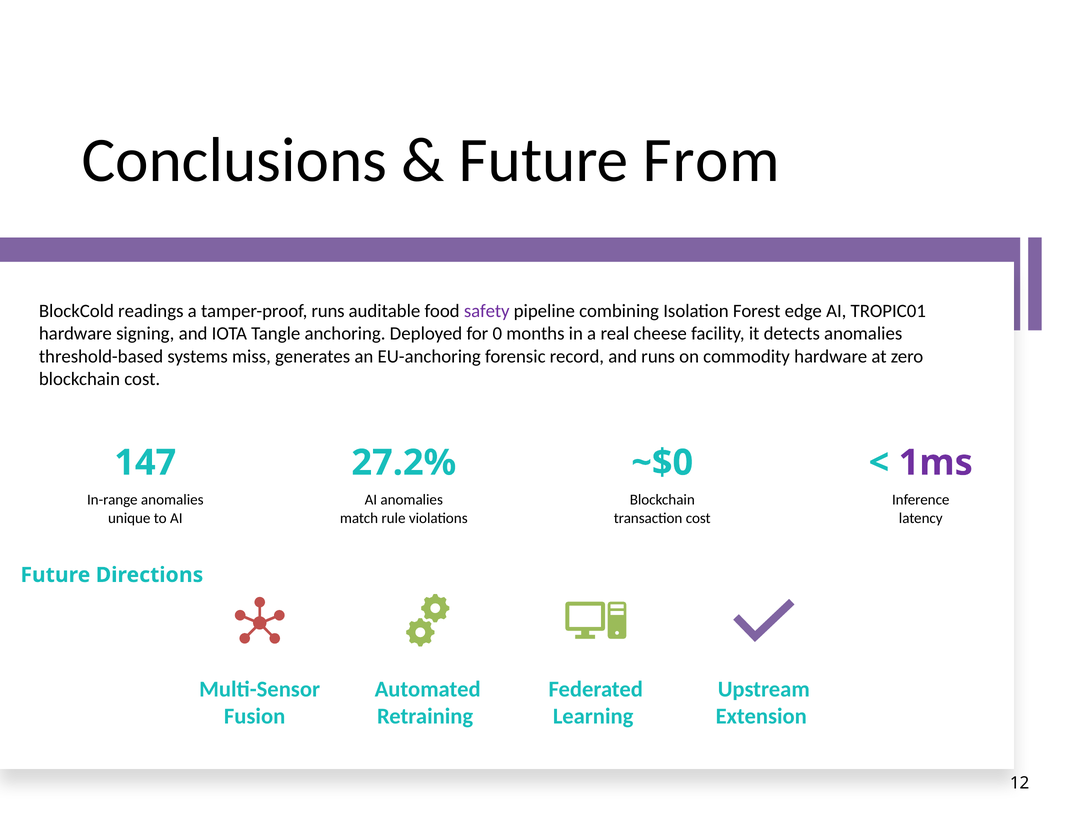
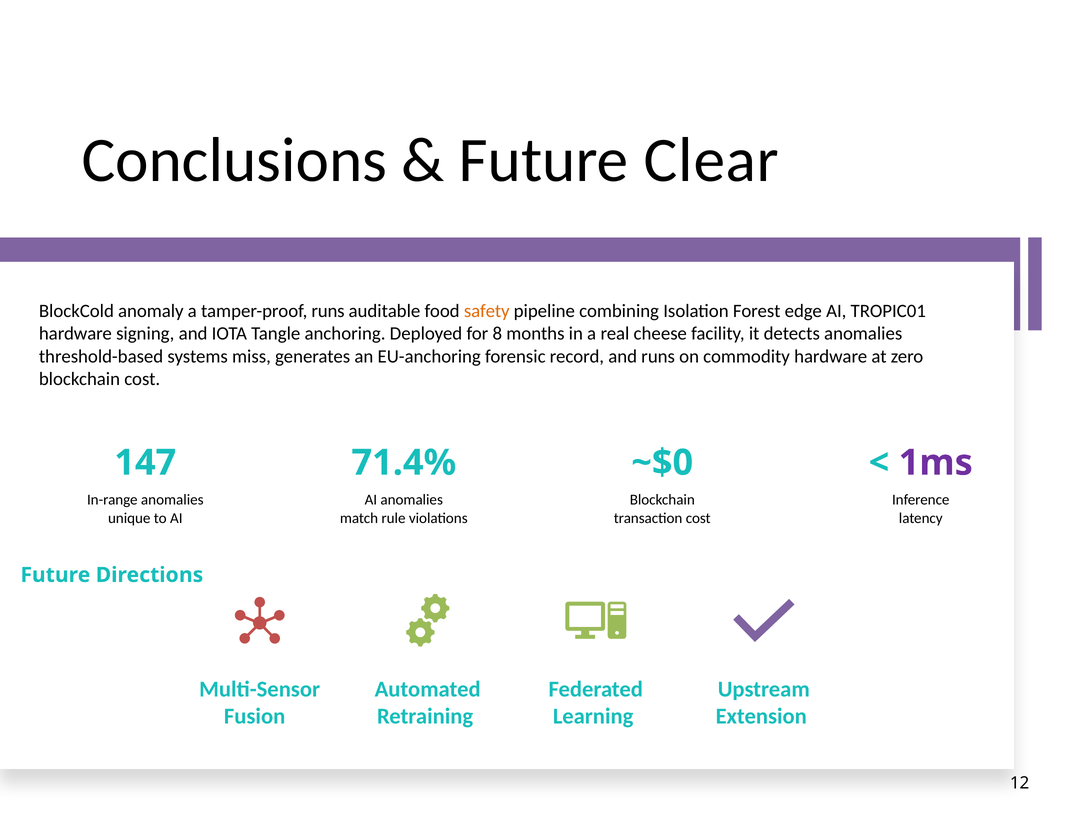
From: From -> Clear
readings: readings -> anomaly
safety colour: purple -> orange
0: 0 -> 8
27.2%: 27.2% -> 71.4%
